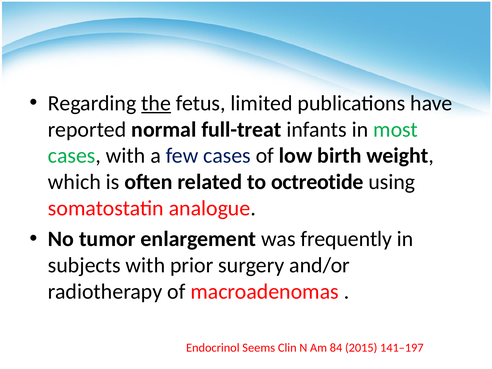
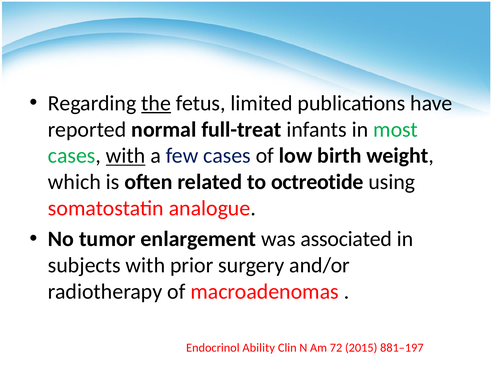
with at (126, 156) underline: none -> present
frequently: frequently -> associated
Seems: Seems -> Ability
84: 84 -> 72
141–197: 141–197 -> 881–197
